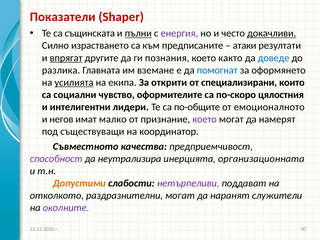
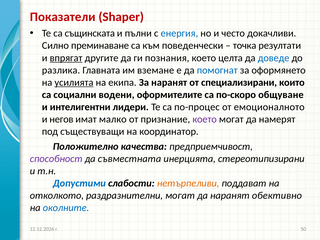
пълни underline: present -> none
енергия colour: purple -> blue
докачливи underline: present -> none
израстването: израстването -> преминаване
предписаните: предписаните -> поведенчески
атаки: атаки -> точка
както: както -> целта
За открити: открити -> наранят
чувство: чувство -> водени
цялостния: цялостния -> общуване
по-общите: по-общите -> по-процес
Съвместното: Съвместното -> Положително
неутрализира: неутрализира -> съвместната
организационната: организационната -> стереотипизирани
Допустими colour: orange -> blue
нетърпеливи colour: purple -> orange
служители: служители -> обективно
околните colour: purple -> blue
